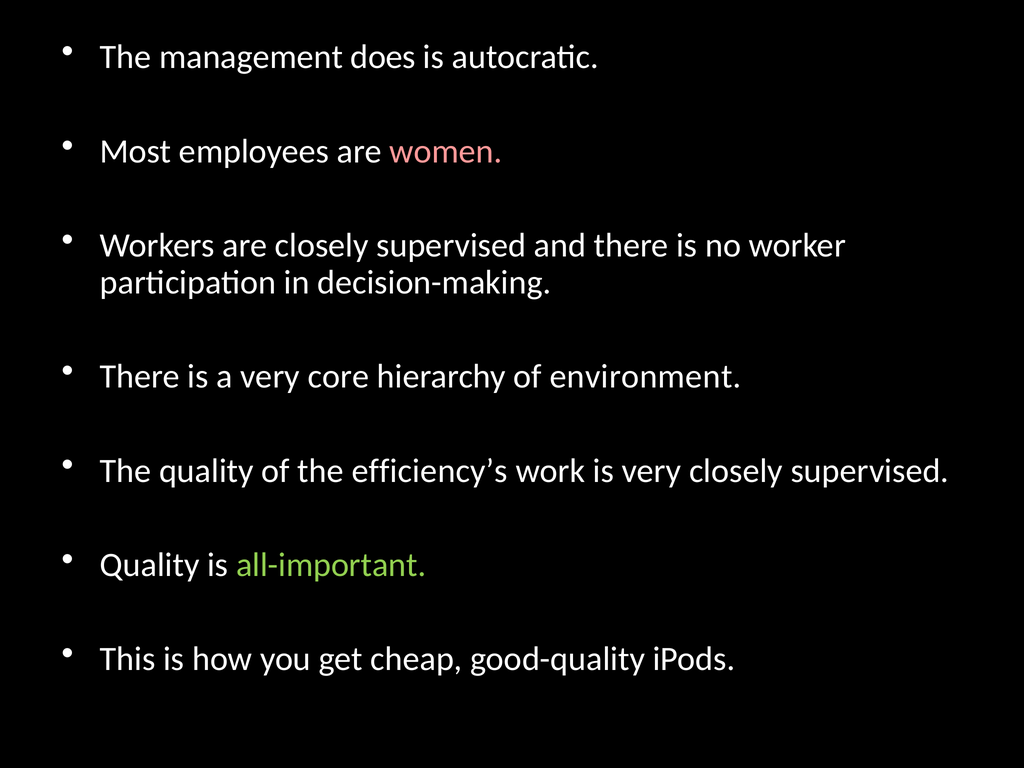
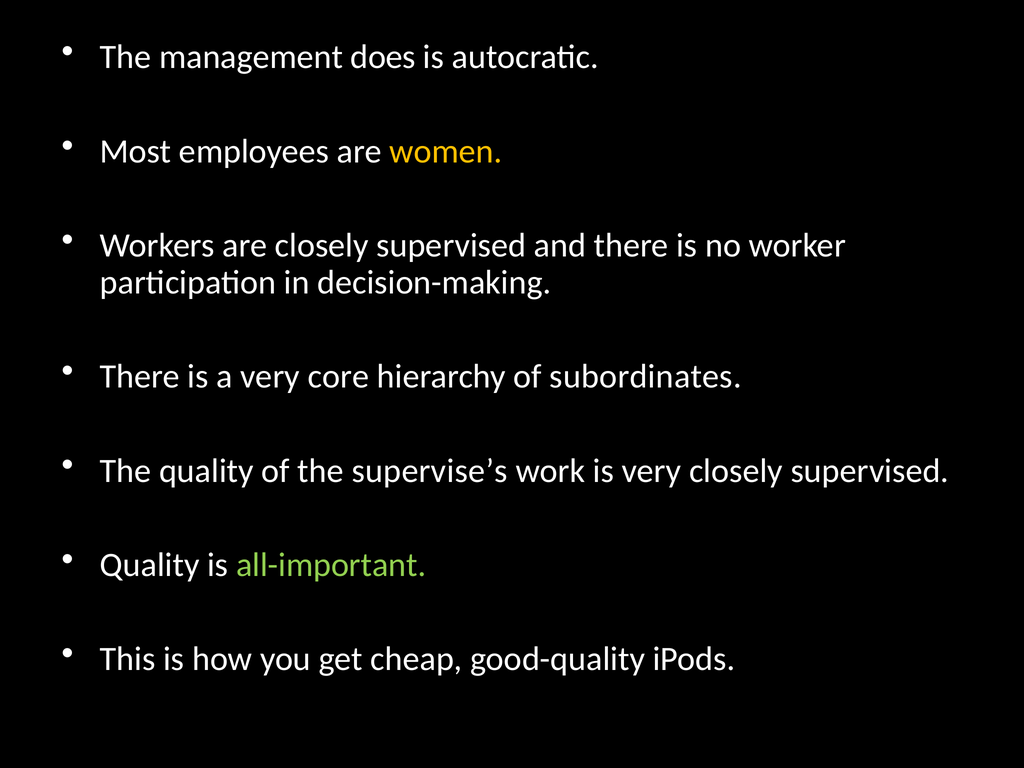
women colour: pink -> yellow
environment: environment -> subordinates
efficiency’s: efficiency’s -> supervise’s
